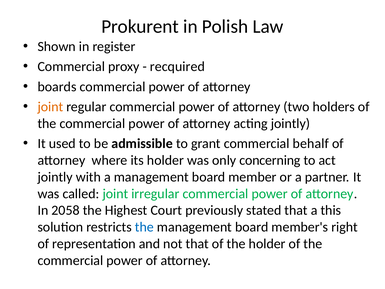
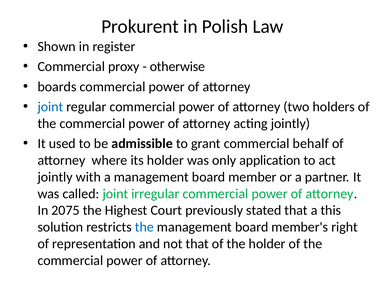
recquired: recquired -> otherwise
joint at (50, 107) colour: orange -> blue
concerning: concerning -> application
2058: 2058 -> 2075
